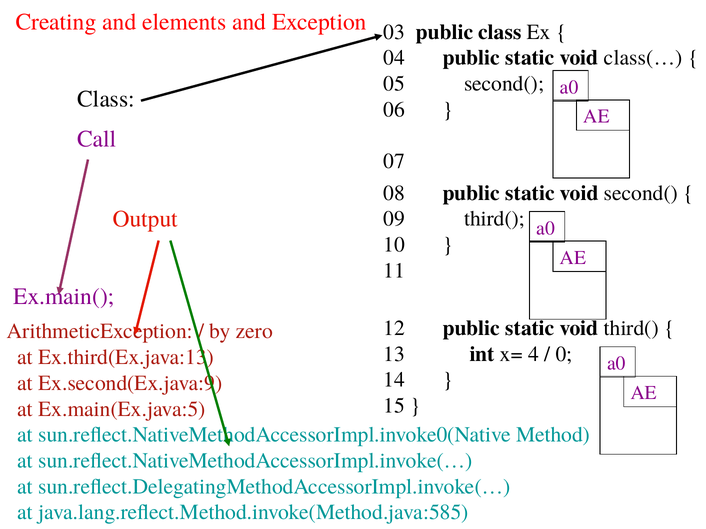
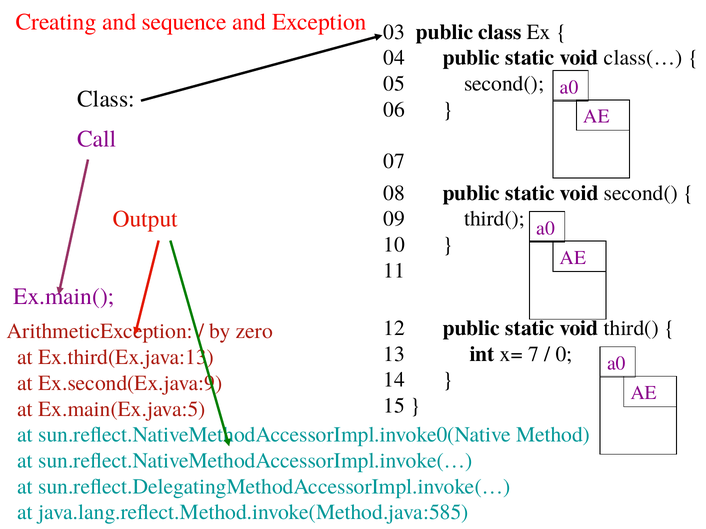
elements: elements -> sequence
4: 4 -> 7
